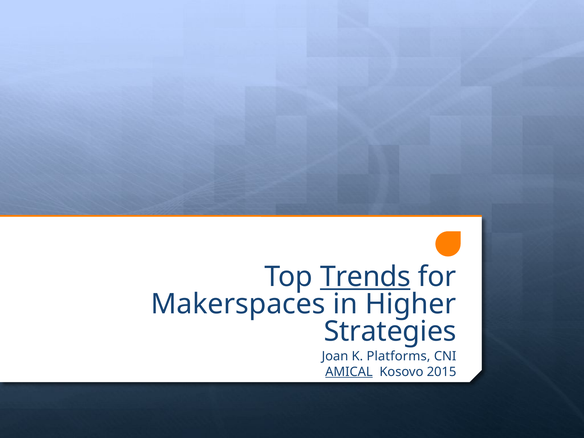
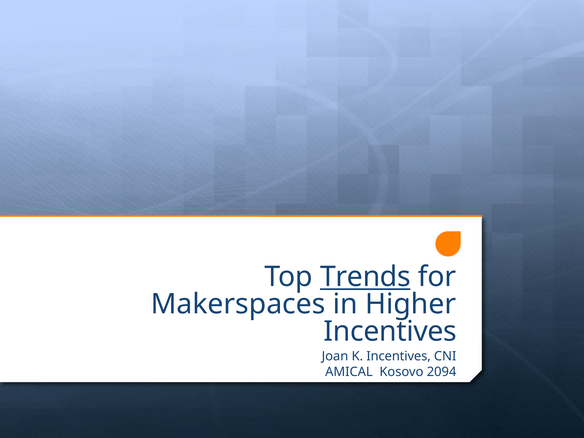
Strategies at (390, 331): Strategies -> Incentives
K Platforms: Platforms -> Incentives
AMICAL underline: present -> none
2015: 2015 -> 2094
